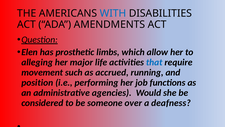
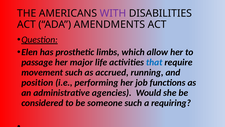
WITH colour: blue -> purple
alleging: alleging -> passage
someone over: over -> such
deafness: deafness -> requiring
